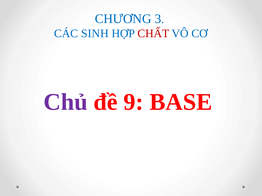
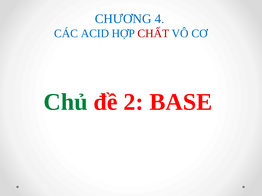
3: 3 -> 4
SINH: SINH -> ACID
Chủ colour: purple -> green
9: 9 -> 2
